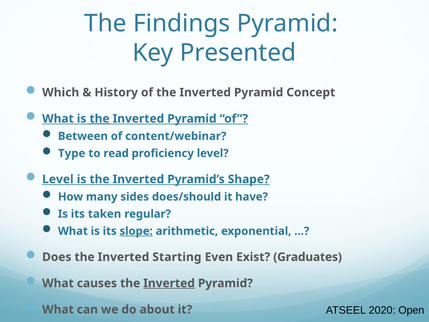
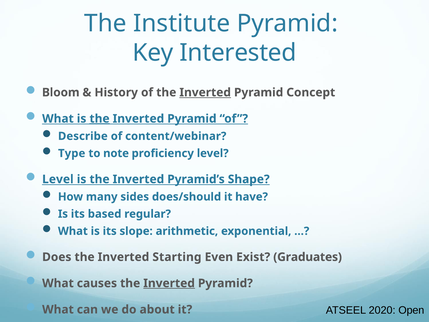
Findings: Findings -> Institute
Presented: Presented -> Interested
Which: Which -> Bloom
Inverted at (205, 92) underline: none -> present
Between: Between -> Describe
read: read -> note
taken: taken -> based
slope underline: present -> none
